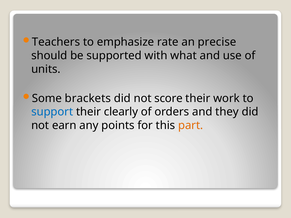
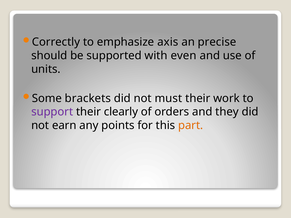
Teachers: Teachers -> Correctly
rate: rate -> axis
what: what -> even
score: score -> must
support colour: blue -> purple
